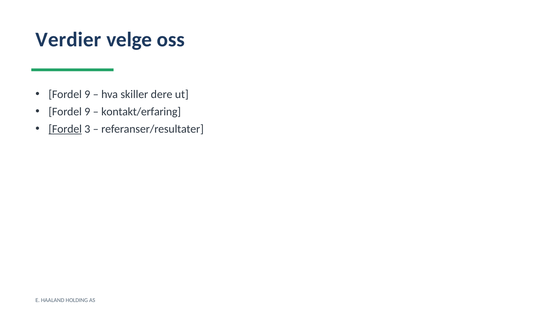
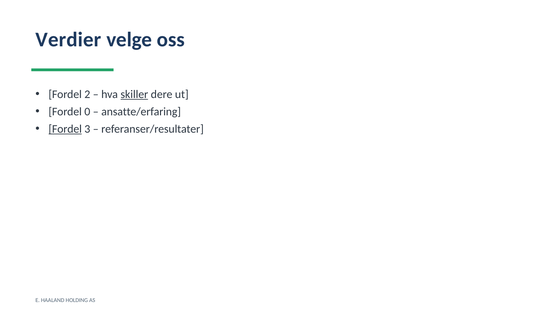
9 at (87, 94): 9 -> 2
skiller underline: none -> present
9 at (87, 112): 9 -> 0
kontakt/erfaring: kontakt/erfaring -> ansatte/erfaring
